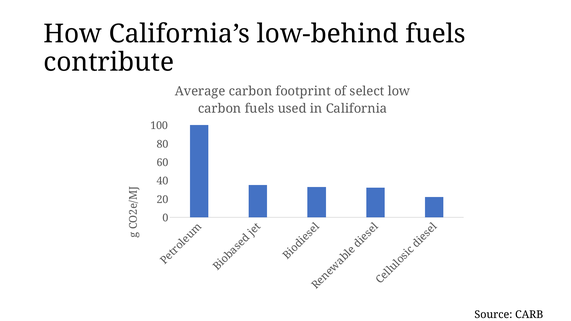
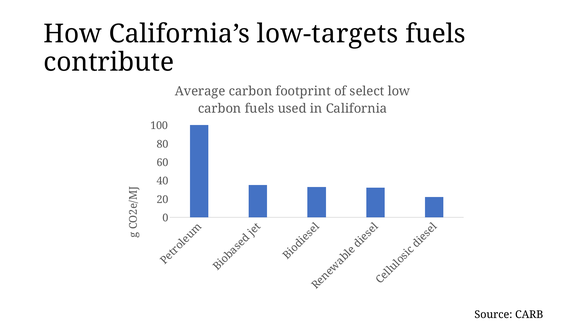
low-behind: low-behind -> low-targets
